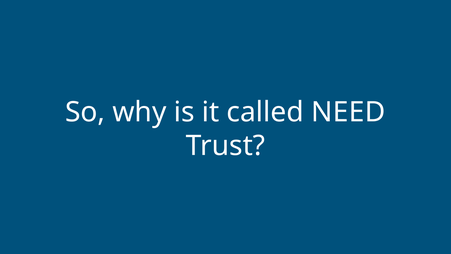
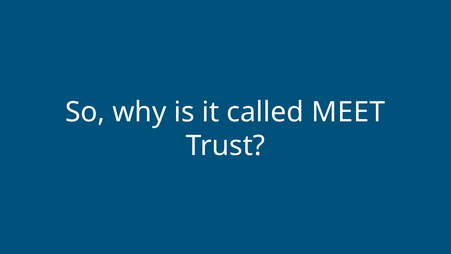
NEED: NEED -> MEET
